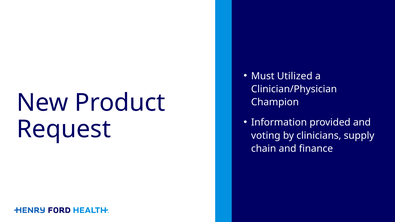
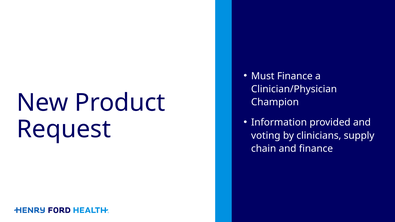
Must Utilized: Utilized -> Finance
